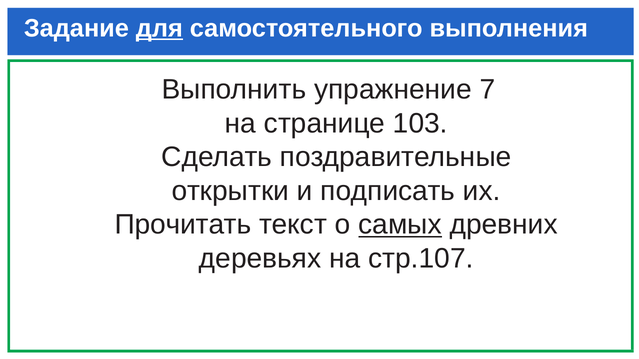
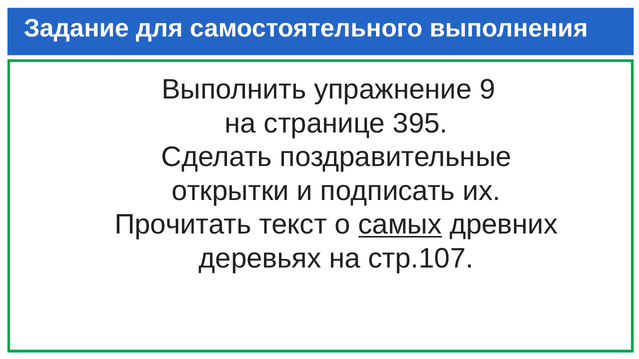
для underline: present -> none
7: 7 -> 9
103: 103 -> 395
